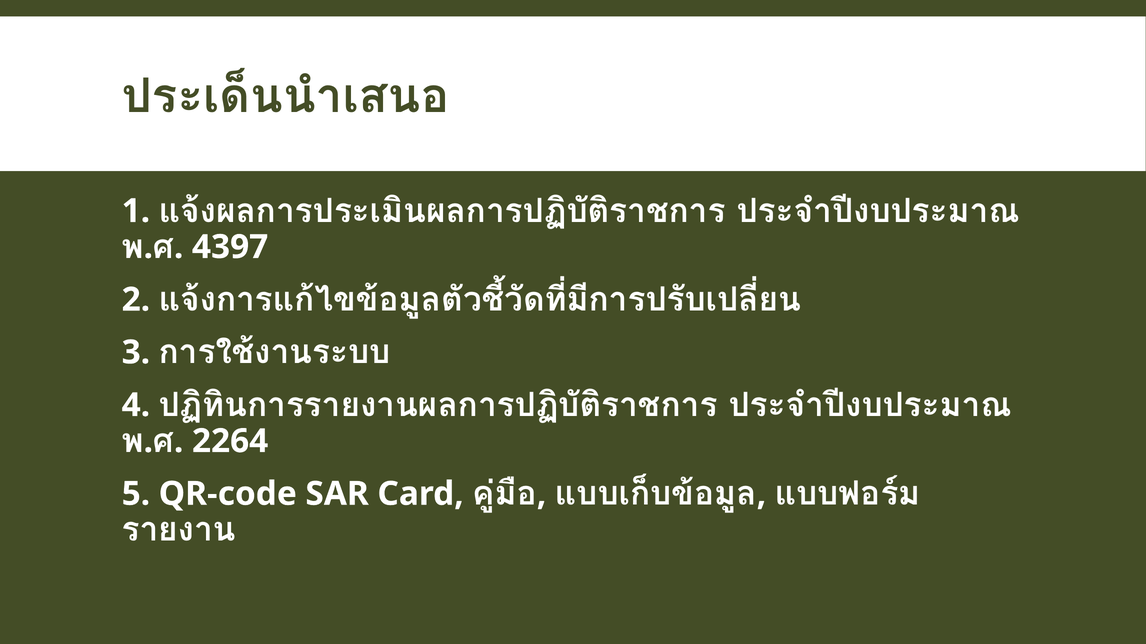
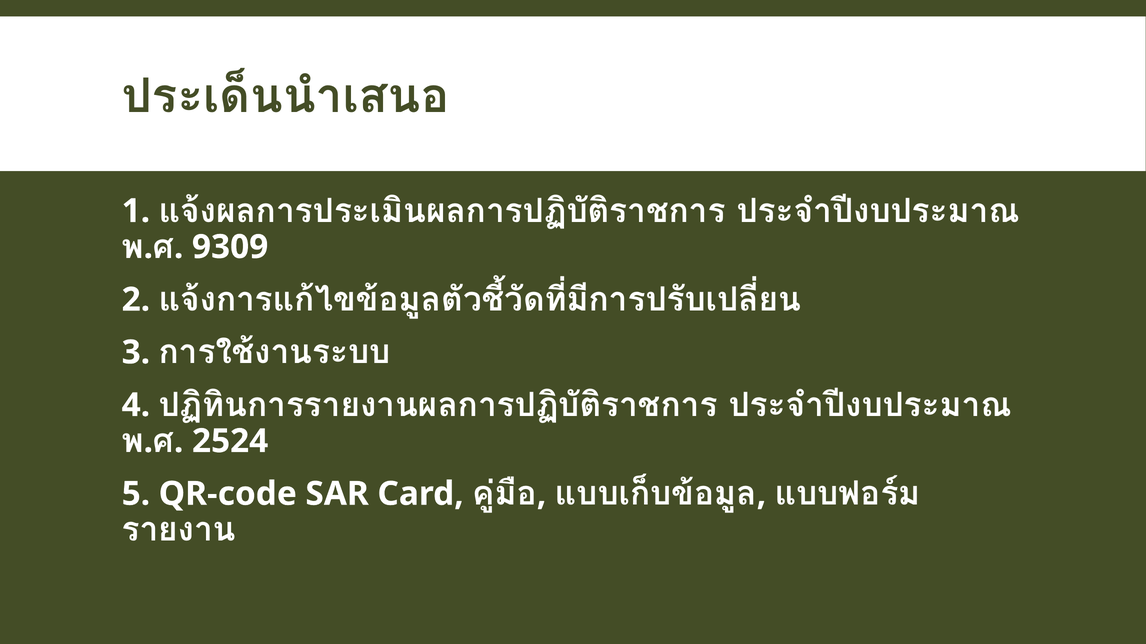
4397: 4397 -> 9309
2264: 2264 -> 2524
